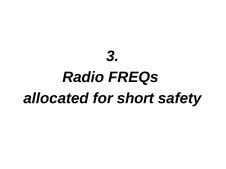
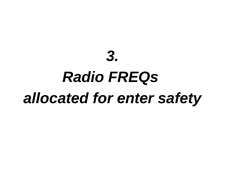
short: short -> enter
